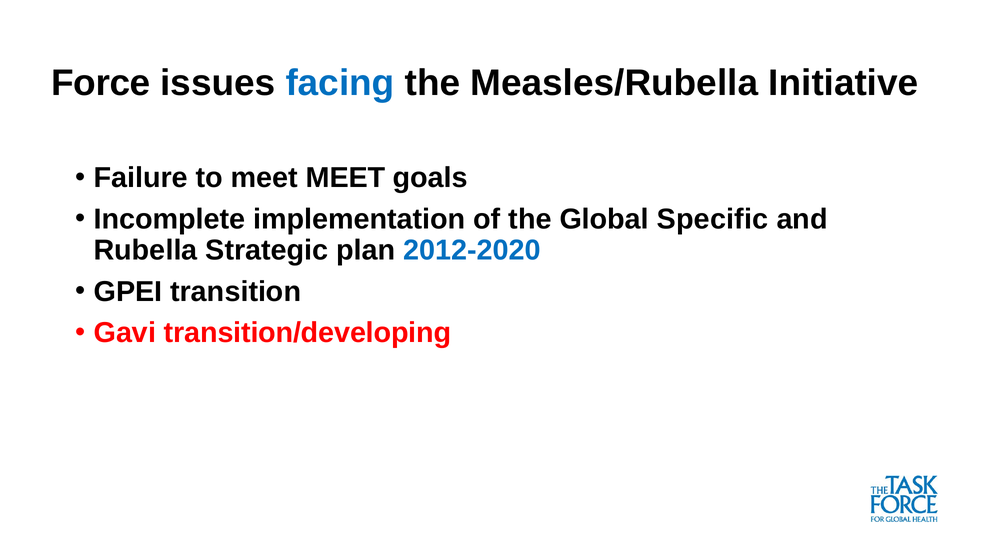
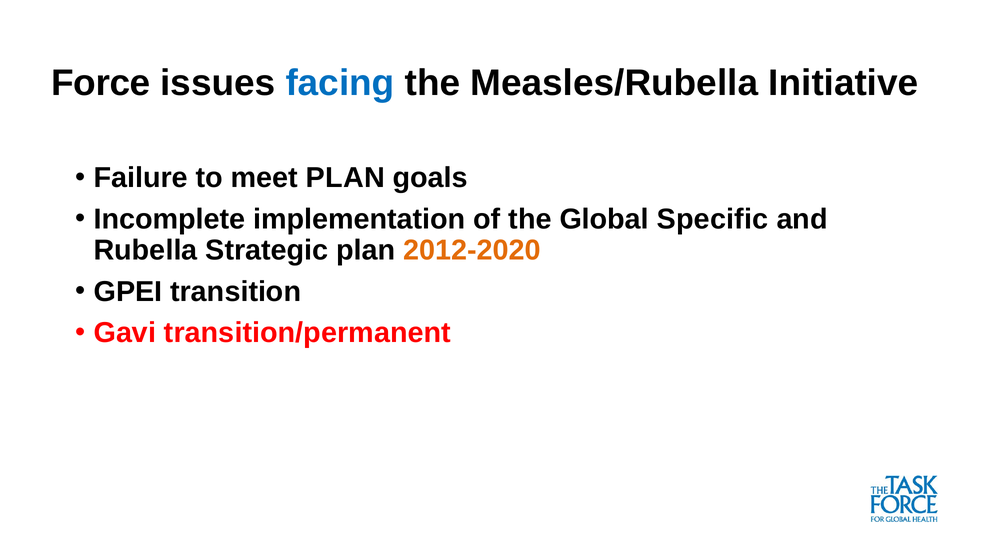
meet MEET: MEET -> PLAN
2012-2020 colour: blue -> orange
transition/developing: transition/developing -> transition/permanent
